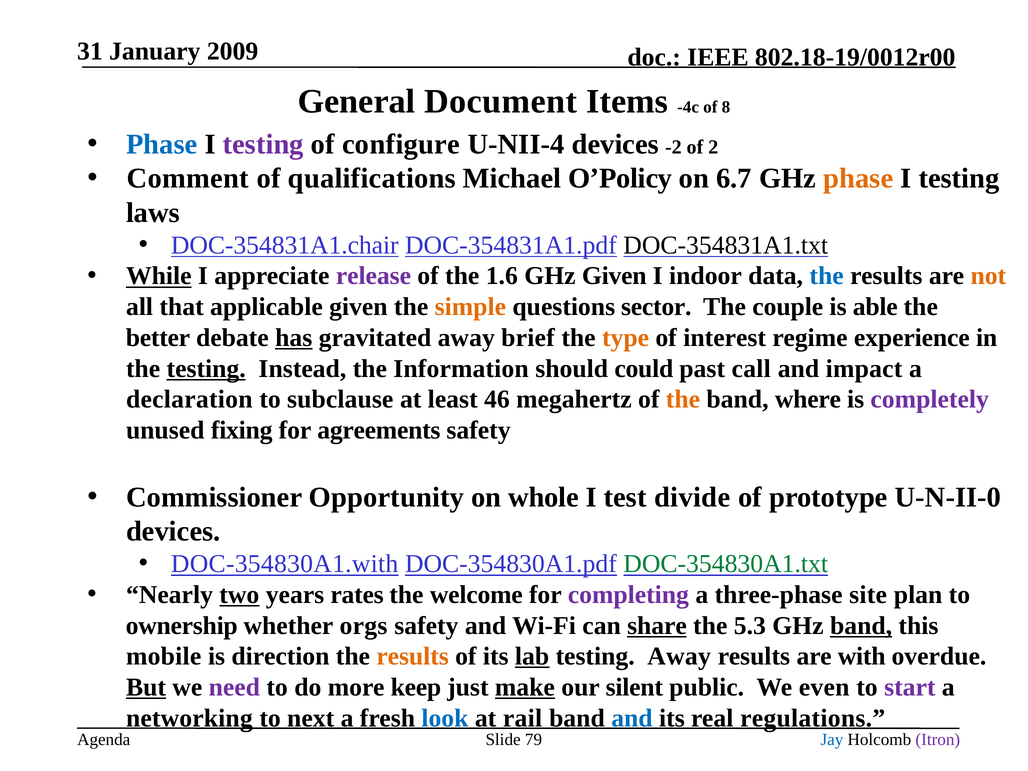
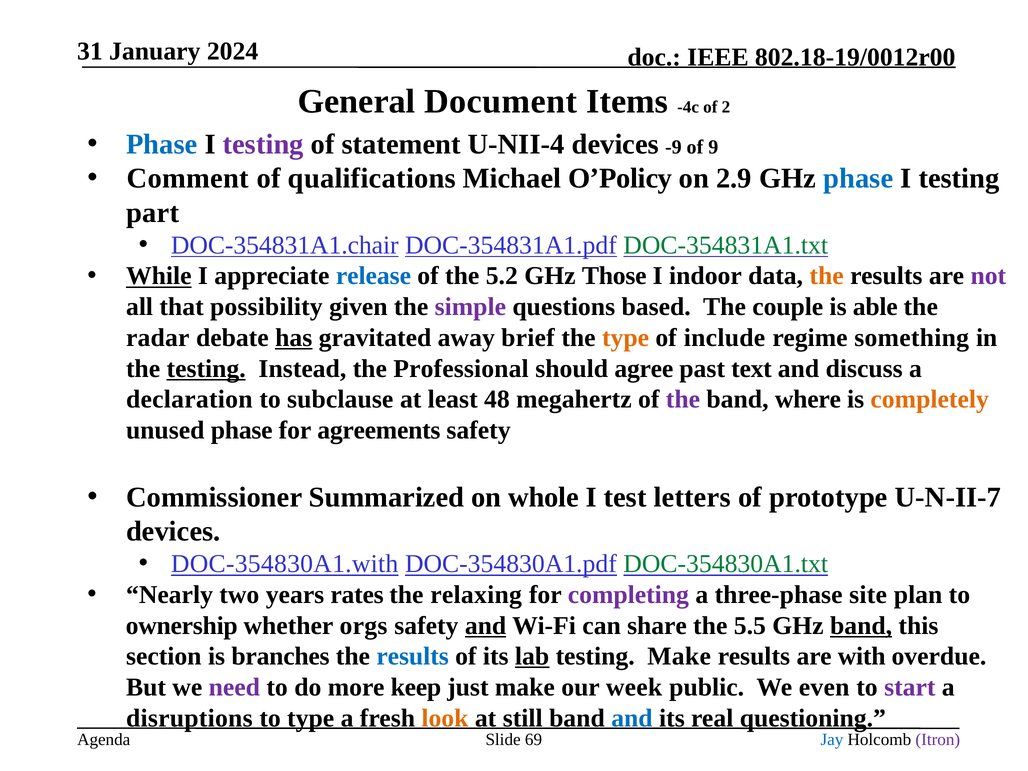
2009: 2009 -> 2024
8: 8 -> 2
configure: configure -> statement
-2: -2 -> -9
2: 2 -> 9
6.7: 6.7 -> 2.9
phase at (858, 179) colour: orange -> blue
laws: laws -> part
DOC-354831A1.txt colour: black -> green
release colour: purple -> blue
1.6: 1.6 -> 5.2
GHz Given: Given -> Those
the at (827, 276) colour: blue -> orange
not colour: orange -> purple
applicable: applicable -> possibility
simple colour: orange -> purple
sector: sector -> based
better: better -> radar
interest: interest -> include
experience: experience -> something
Information: Information -> Professional
could: could -> agree
call: call -> text
impact: impact -> discuss
46: 46 -> 48
the at (683, 399) colour: orange -> purple
completely colour: purple -> orange
unused fixing: fixing -> phase
Opportunity: Opportunity -> Summarized
divide: divide -> letters
U-N-II-0: U-N-II-0 -> U-N-II-7
two underline: present -> none
welcome: welcome -> relaxing
and at (486, 626) underline: none -> present
share underline: present -> none
5.3: 5.3 -> 5.5
mobile: mobile -> section
direction: direction -> branches
results at (413, 656) colour: orange -> blue
testing Away: Away -> Make
But underline: present -> none
make at (525, 687) underline: present -> none
silent: silent -> week
networking: networking -> disruptions
to next: next -> type
look colour: blue -> orange
rail: rail -> still
regulations: regulations -> questioning
79: 79 -> 69
